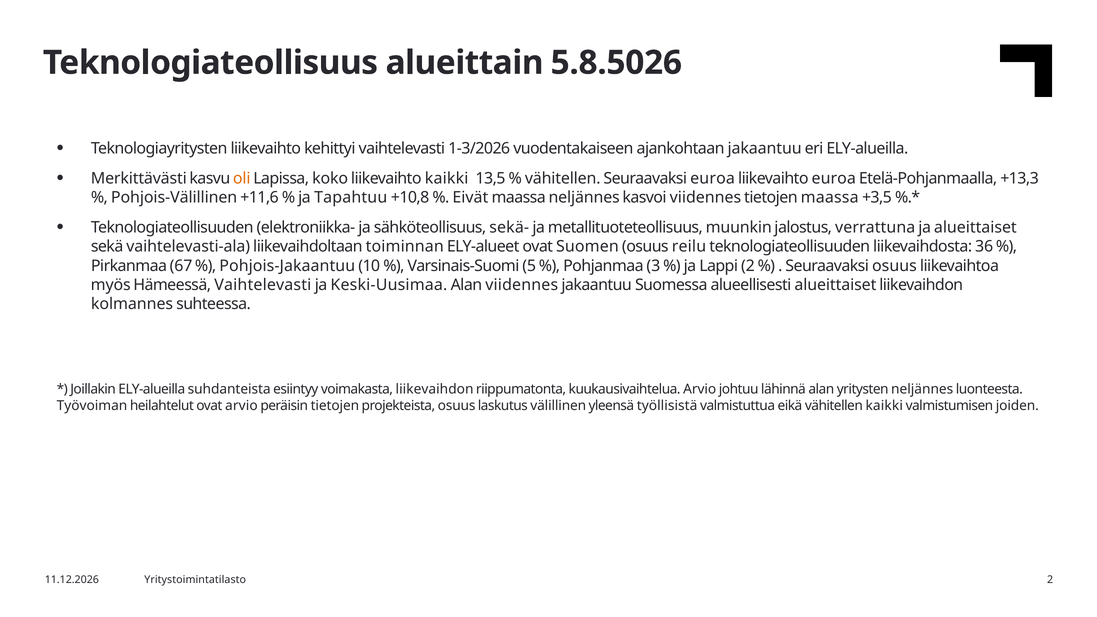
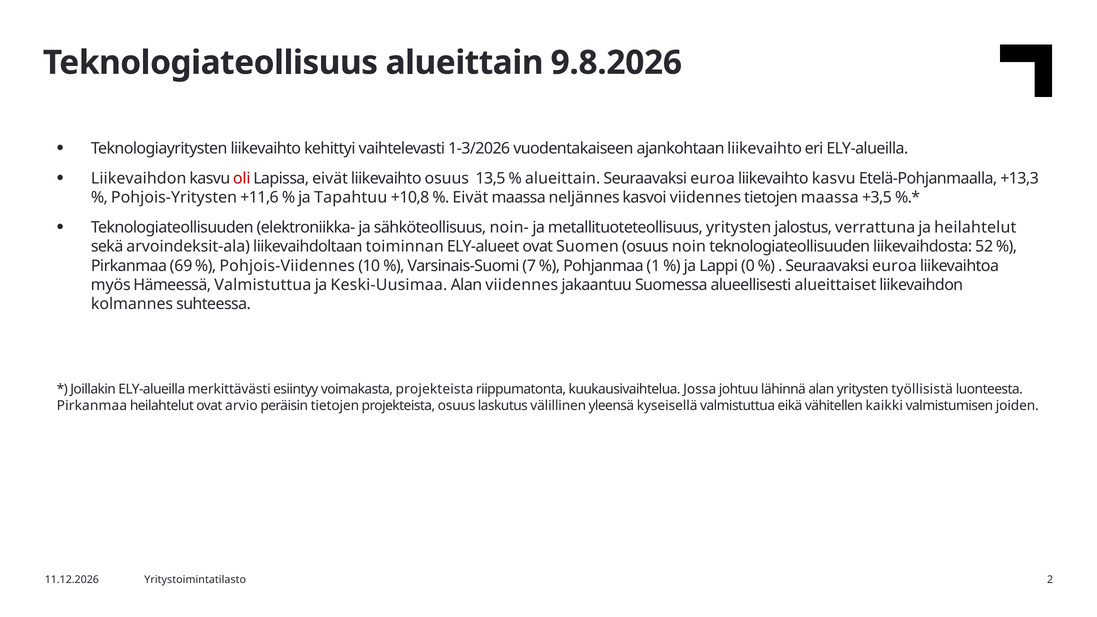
5.8.5026: 5.8.5026 -> 9.8.2026
ajankohtaan jakaantuu: jakaantuu -> liikevaihto
Merkittävästi at (139, 178): Merkittävästi -> Liikevaihdon
oli colour: orange -> red
Lapissa koko: koko -> eivät
liikevaihto kaikki: kaikki -> osuus
vähitellen at (563, 178): vähitellen -> alueittain
liikevaihto euroa: euroa -> kasvu
Pohjois-Välillinen: Pohjois-Välillinen -> Pohjois-Yritysten
sekä-: sekä- -> noin-
metallituoteteollisuus muunkin: muunkin -> yritysten
ja alueittaiset: alueittaiset -> heilahtelut
vaihtelevasti-ala: vaihtelevasti-ala -> arvoindeksit-ala
reilu: reilu -> noin
36: 36 -> 52
67: 67 -> 69
Pohjois-Jakaantuu: Pohjois-Jakaantuu -> Pohjois-Viidennes
5: 5 -> 7
3: 3 -> 1
Lappi 2: 2 -> 0
osuus at (894, 266): osuus -> euroa
Hämeessä Vaihtelevasti: Vaihtelevasti -> Valmistuttua
suhdanteista: suhdanteista -> merkittävästi
voimakasta liikevaihdon: liikevaihdon -> projekteista
kuukausivaihtelua Arvio: Arvio -> Jossa
yritysten neljännes: neljännes -> työllisistä
Työvoiman at (92, 406): Työvoiman -> Pirkanmaa
työllisistä: työllisistä -> kyseisellä
